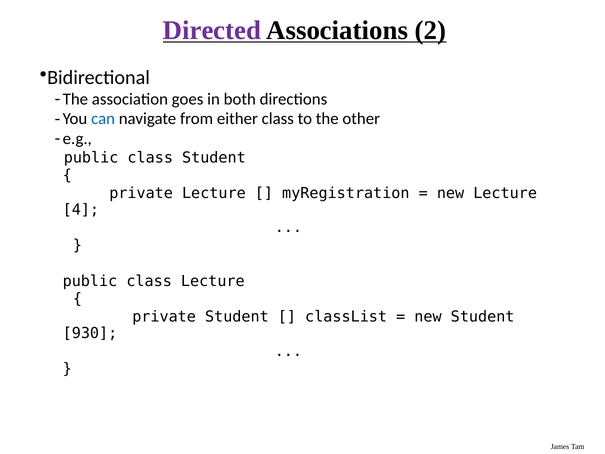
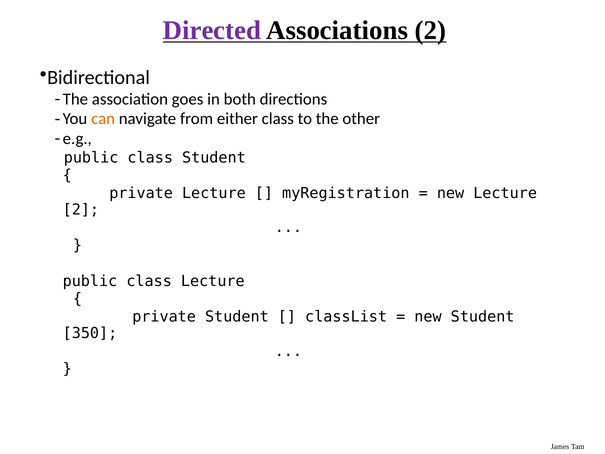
can colour: blue -> orange
4 at (81, 209): 4 -> 2
930: 930 -> 350
